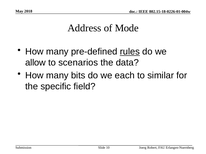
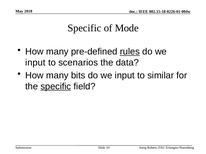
Address at (84, 28): Address -> Specific
allow at (35, 63): allow -> input
bits do we each: each -> input
specific at (56, 87) underline: none -> present
